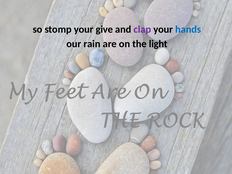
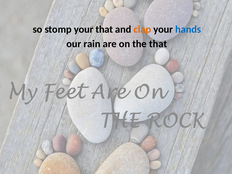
your give: give -> that
clap colour: purple -> orange
the light: light -> that
